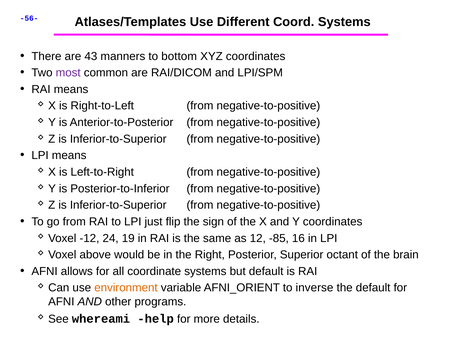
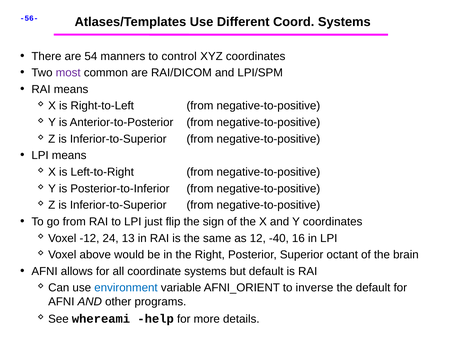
43: 43 -> 54
bottom: bottom -> control
19: 19 -> 13
-85: -85 -> -40
environment colour: orange -> blue
